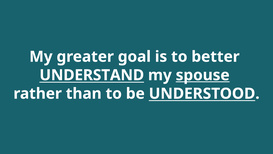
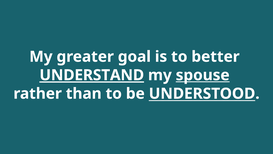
UNDERSTAND underline: none -> present
